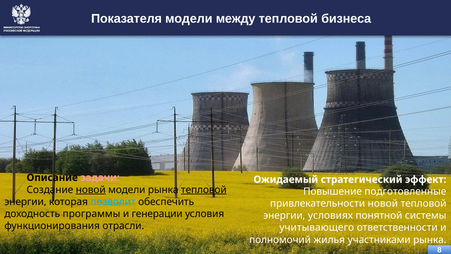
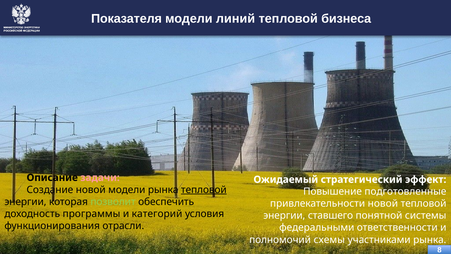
между: между -> линий
новой at (91, 189) underline: present -> none
позволит colour: light blue -> light green
генерации: генерации -> категорий
условиях: условиях -> ставшего
учитывающего: учитывающего -> федеральными
жилья: жилья -> схемы
